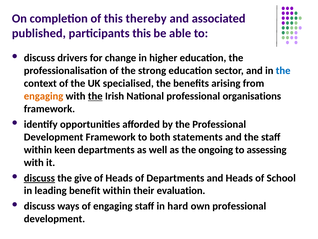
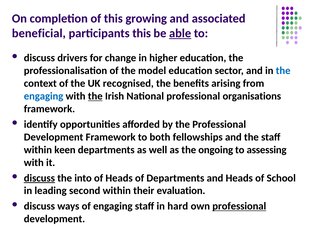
thereby: thereby -> growing
published: published -> beneficial
able underline: none -> present
strong: strong -> model
specialised: specialised -> recognised
engaging at (44, 96) colour: orange -> blue
statements: statements -> fellowships
give: give -> into
benefit: benefit -> second
professional at (239, 206) underline: none -> present
